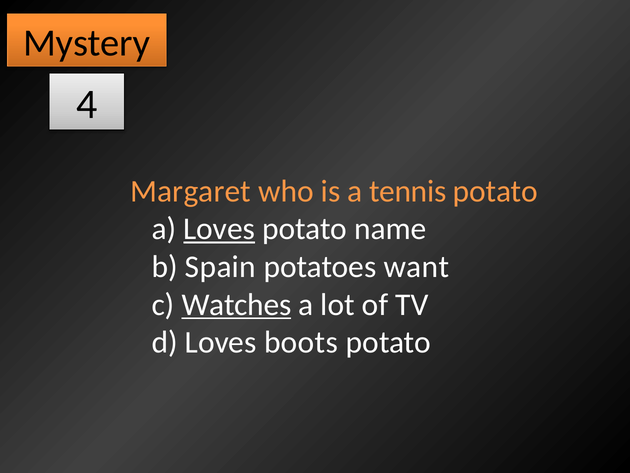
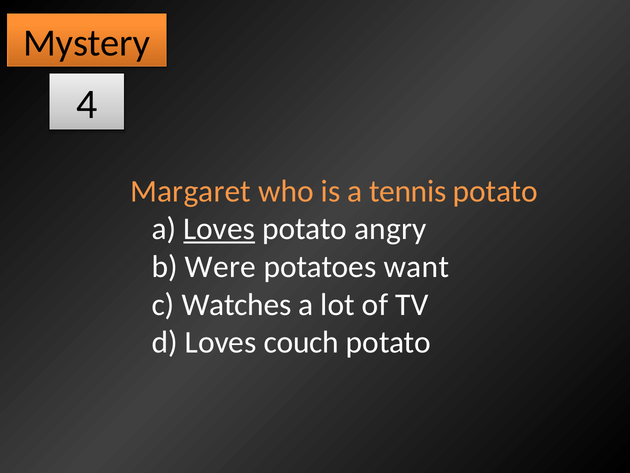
name: name -> angry
Spain: Spain -> Were
Watches underline: present -> none
boots: boots -> couch
